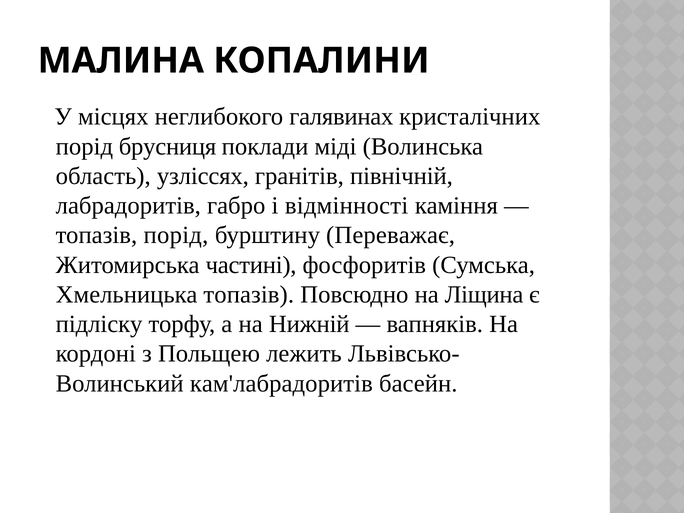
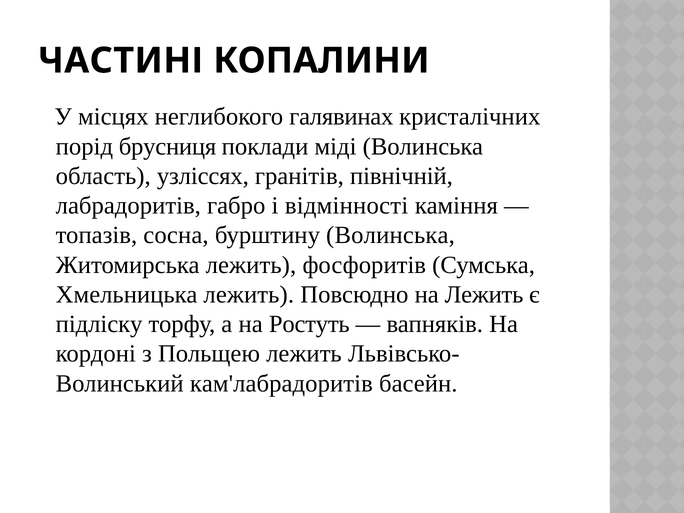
МАЛИНА: МАЛИНА -> ЧАСТИНІ
топазів порід: порід -> сосна
бурштину Переважає: Переважає -> Волинська
Житомирська частині: частині -> лежить
Хмельницька топазів: топазів -> лежить
на Ліщина: Ліщина -> Лежить
Нижній: Нижній -> Ростуть
